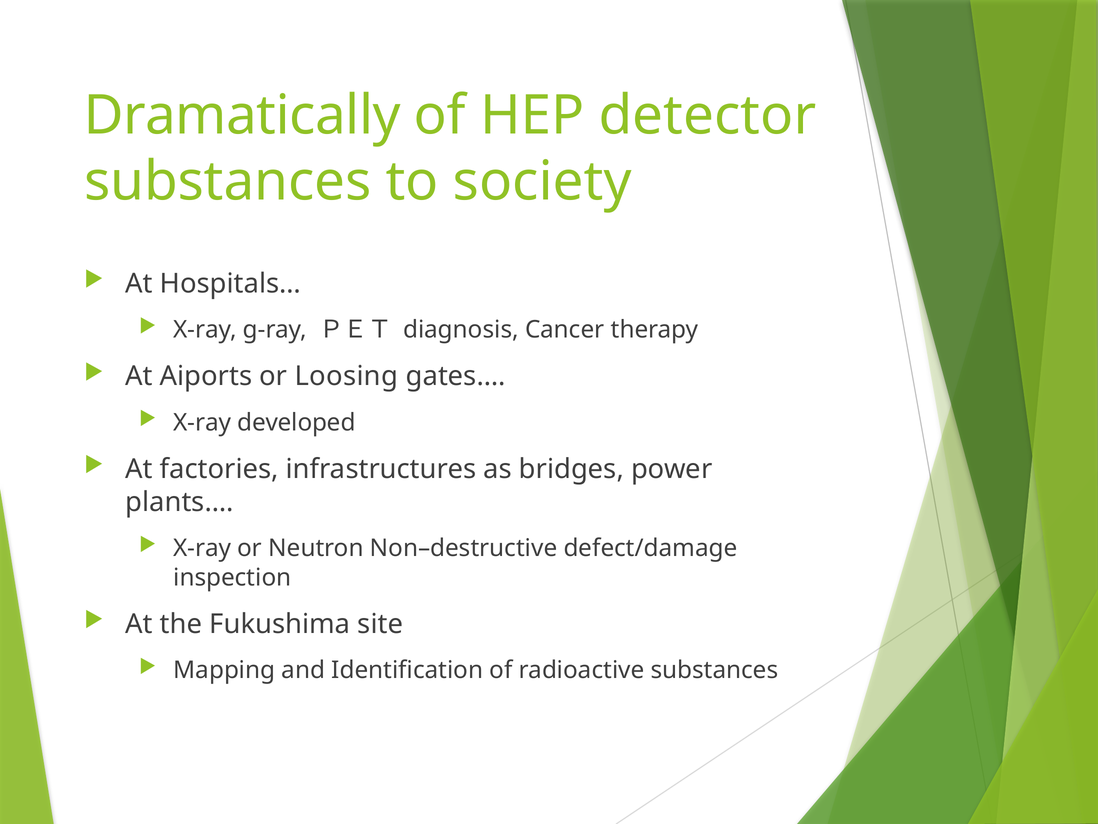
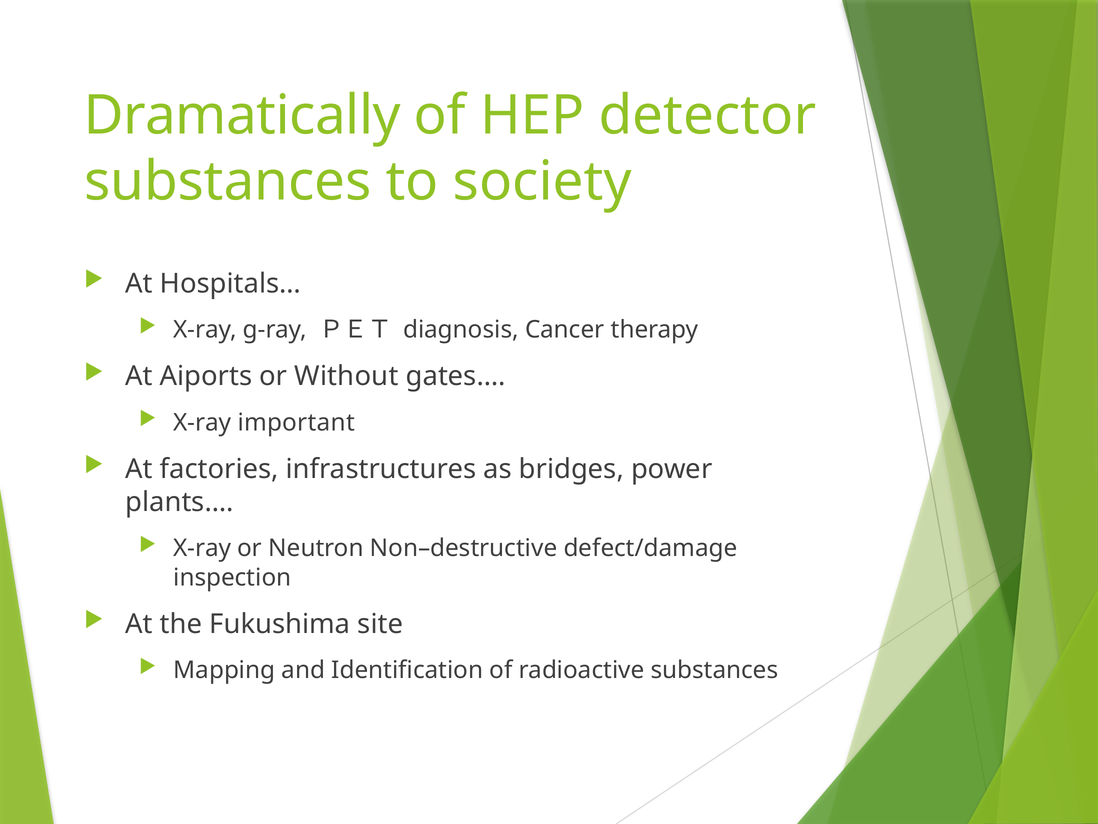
Loosing: Loosing -> Without
developed: developed -> important
